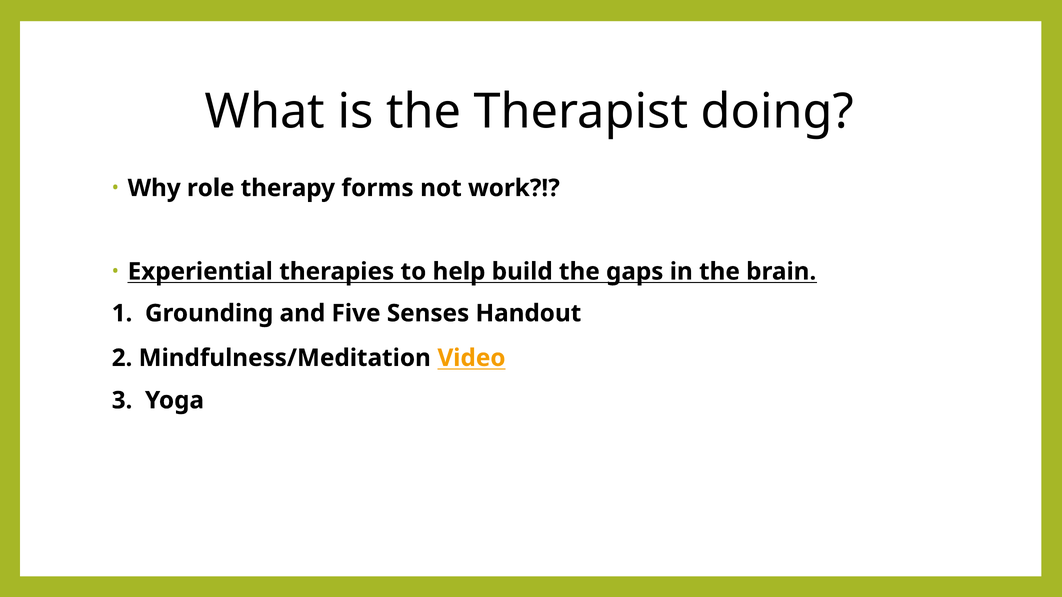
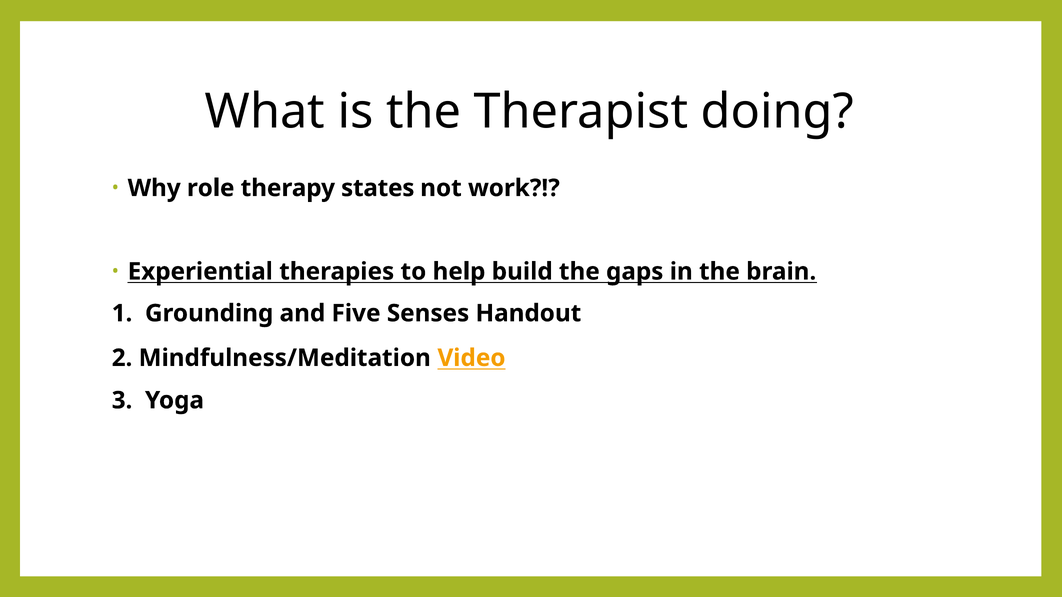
forms: forms -> states
